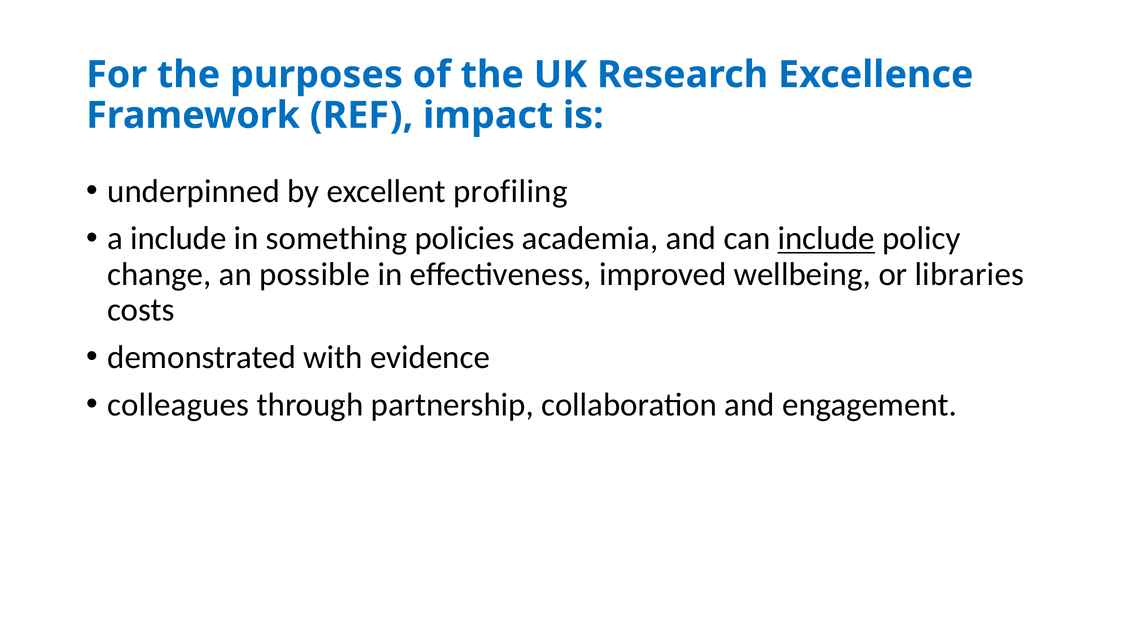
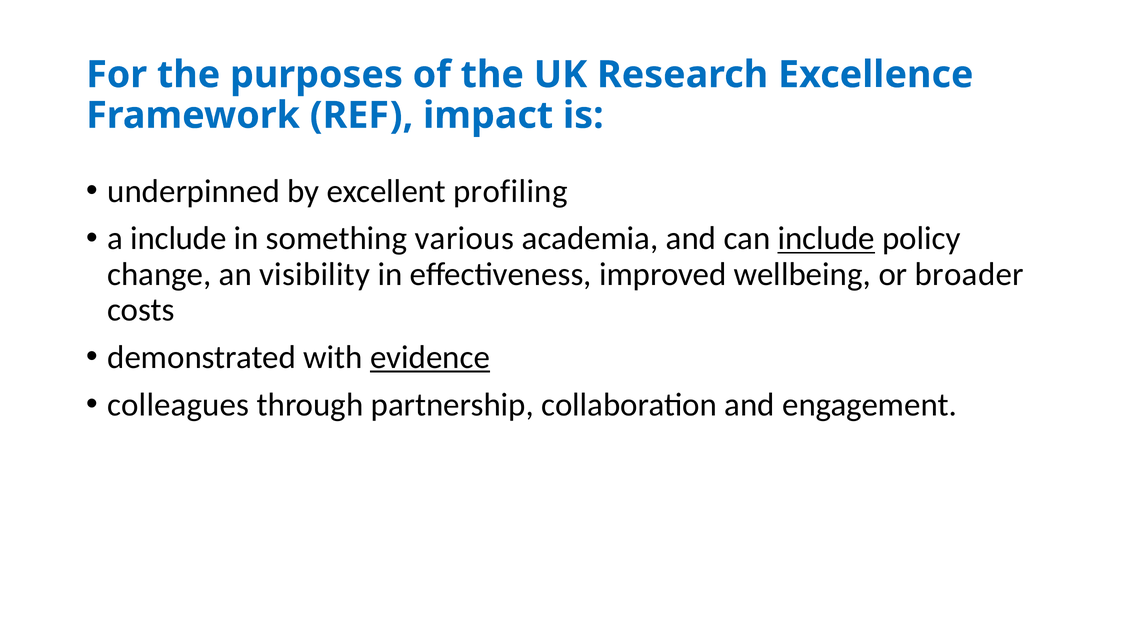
policies: policies -> various
possible: possible -> visibility
libraries: libraries -> broader
evidence underline: none -> present
